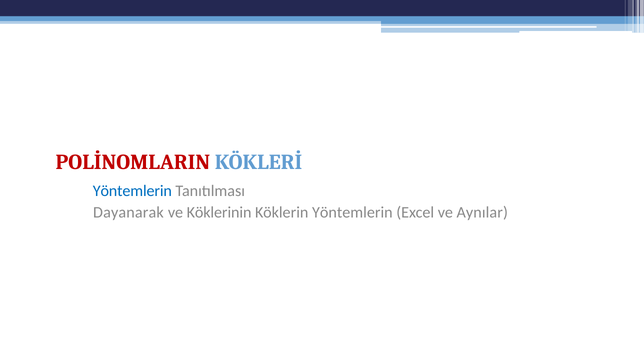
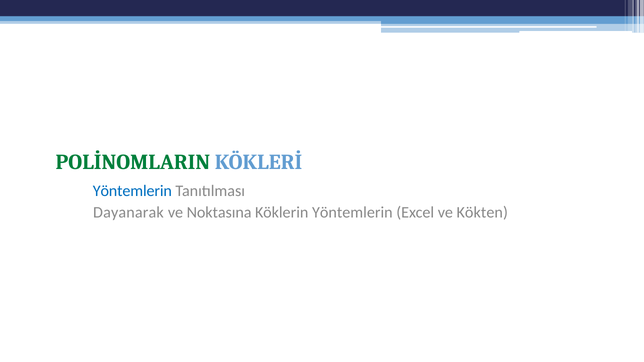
POLİNOMLARIN colour: red -> green
Köklerinin: Köklerinin -> Noktasına
Aynılar: Aynılar -> Kökten
